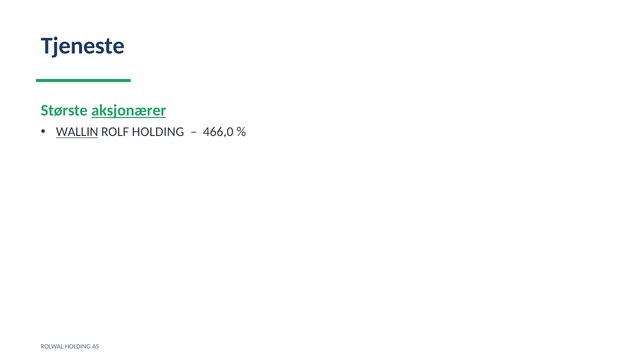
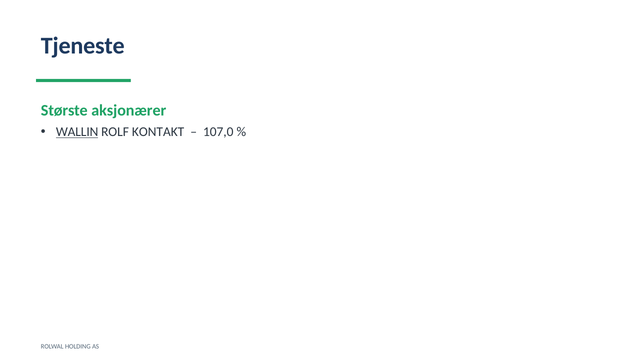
aksjonærer underline: present -> none
ROLF HOLDING: HOLDING -> KONTAKT
466,0: 466,0 -> 107,0
